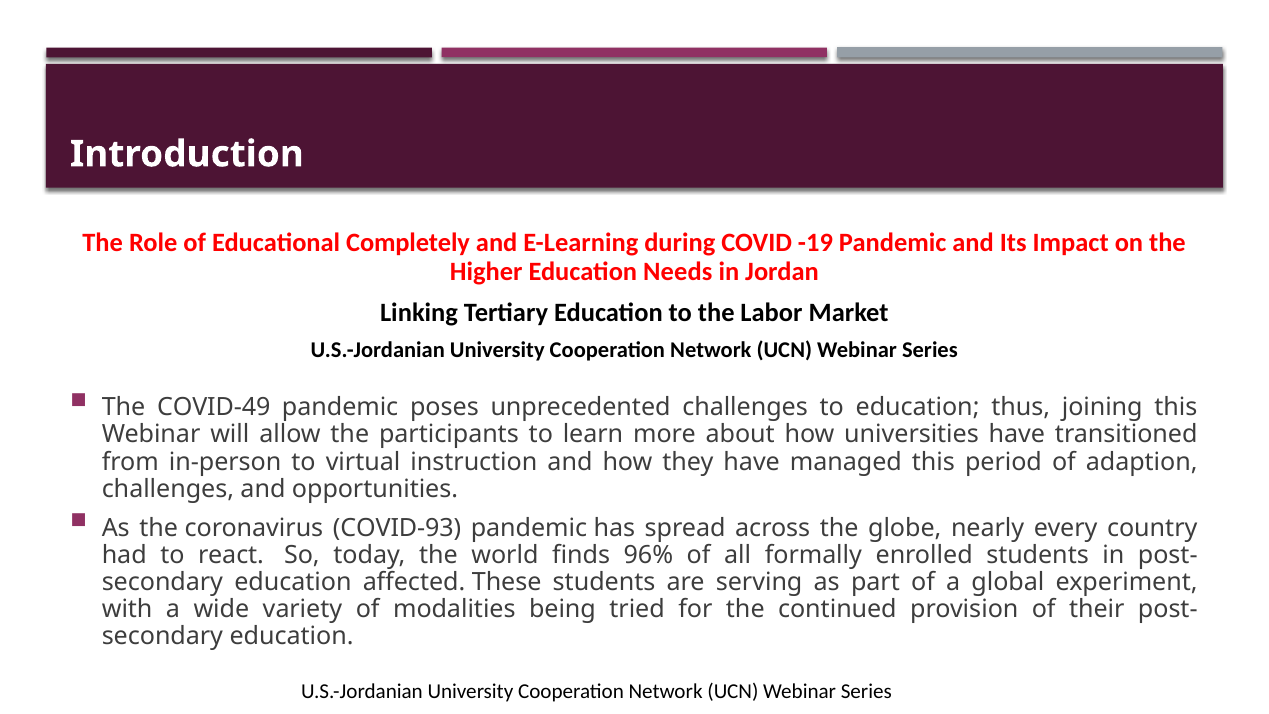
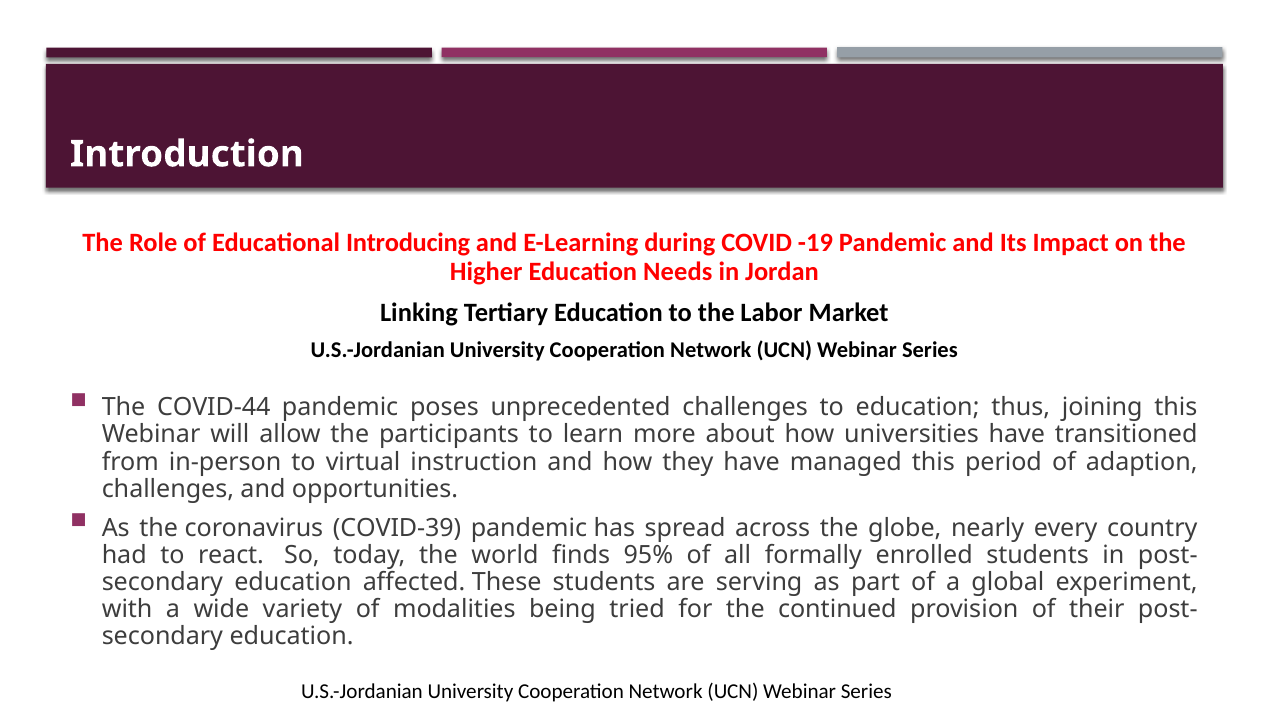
Completely: Completely -> Introducing
COVID-49: COVID-49 -> COVID-44
COVID-93: COVID-93 -> COVID-39
96%: 96% -> 95%
